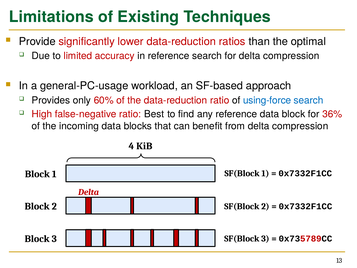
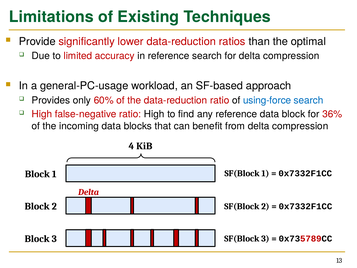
ratio Best: Best -> High
